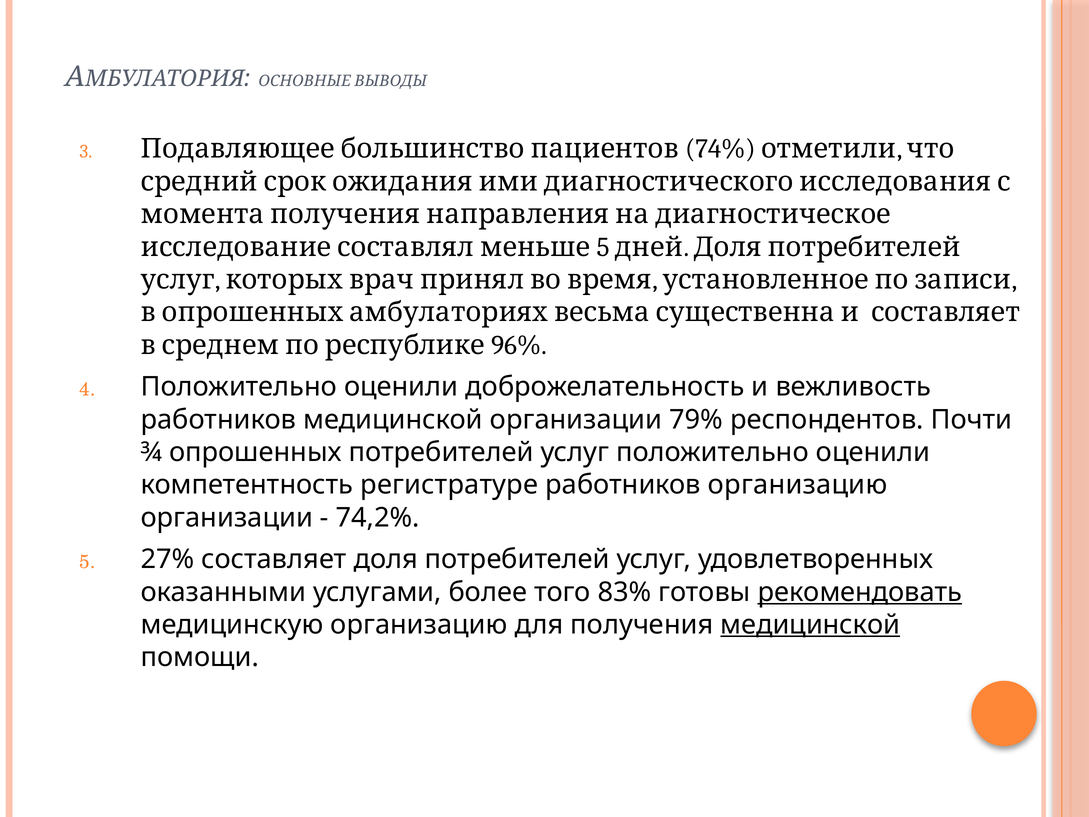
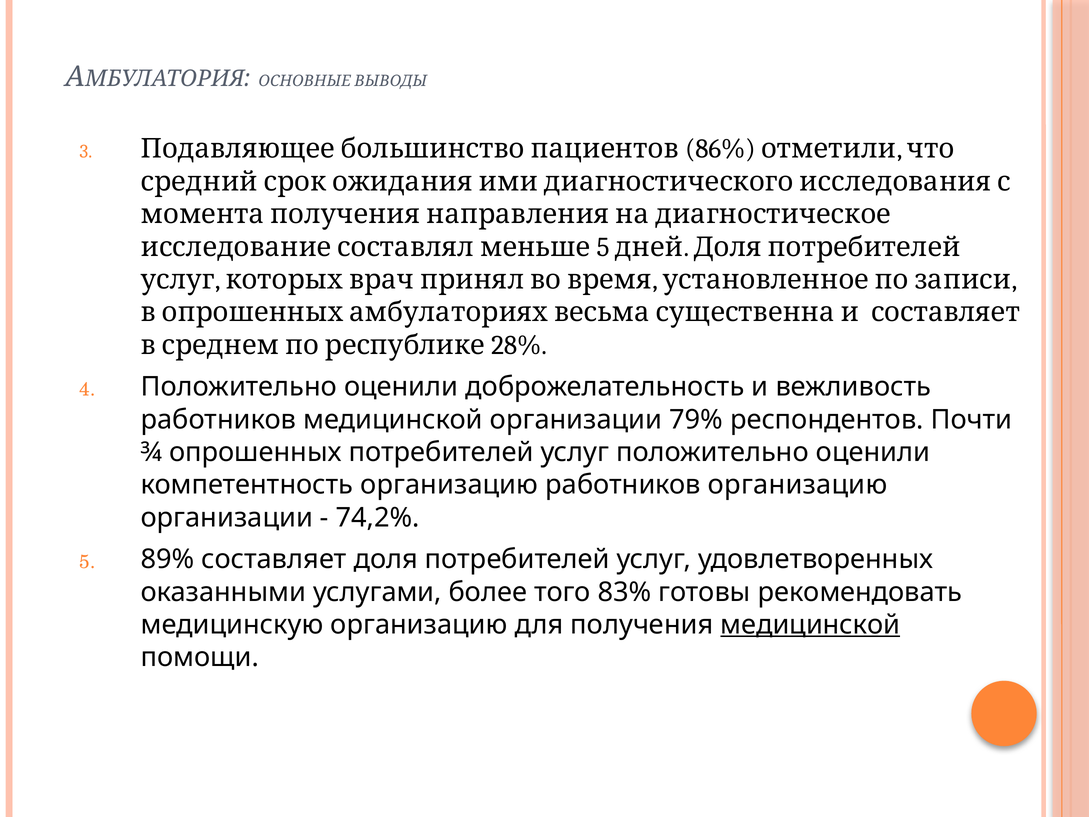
74%: 74% -> 86%
96%: 96% -> 28%
компетентность регистратуре: регистратуре -> организацию
27%: 27% -> 89%
рекомендовать underline: present -> none
